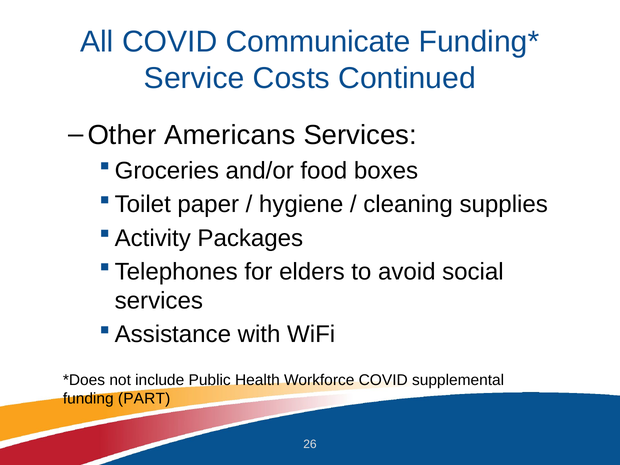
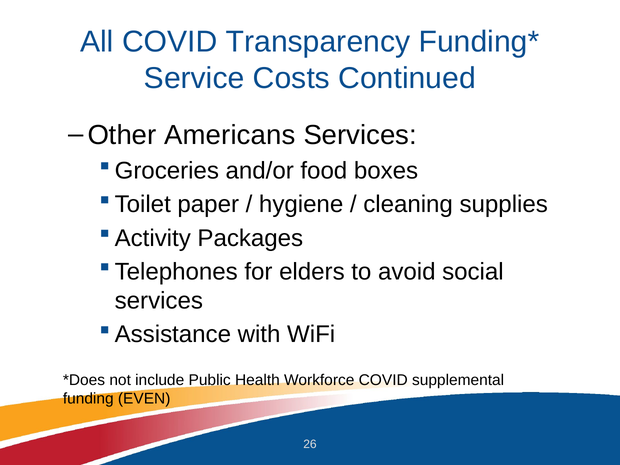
Communicate: Communicate -> Transparency
PART: PART -> EVEN
